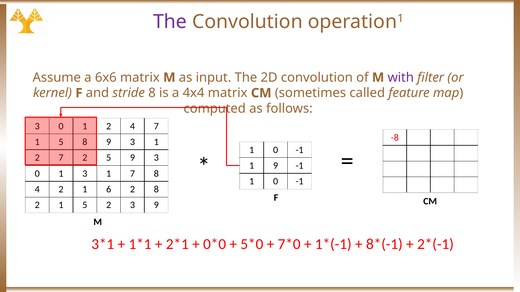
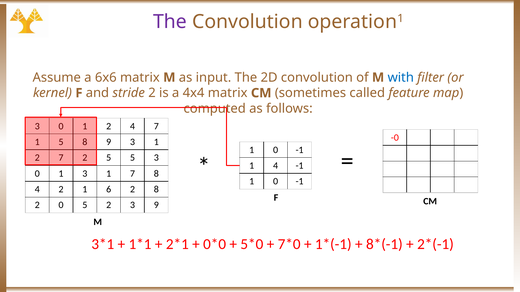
with colour: purple -> blue
stride 8: 8 -> 2
-8: -8 -> -0
5 9: 9 -> 5
1 9: 9 -> 4
1 at (61, 205): 1 -> 0
